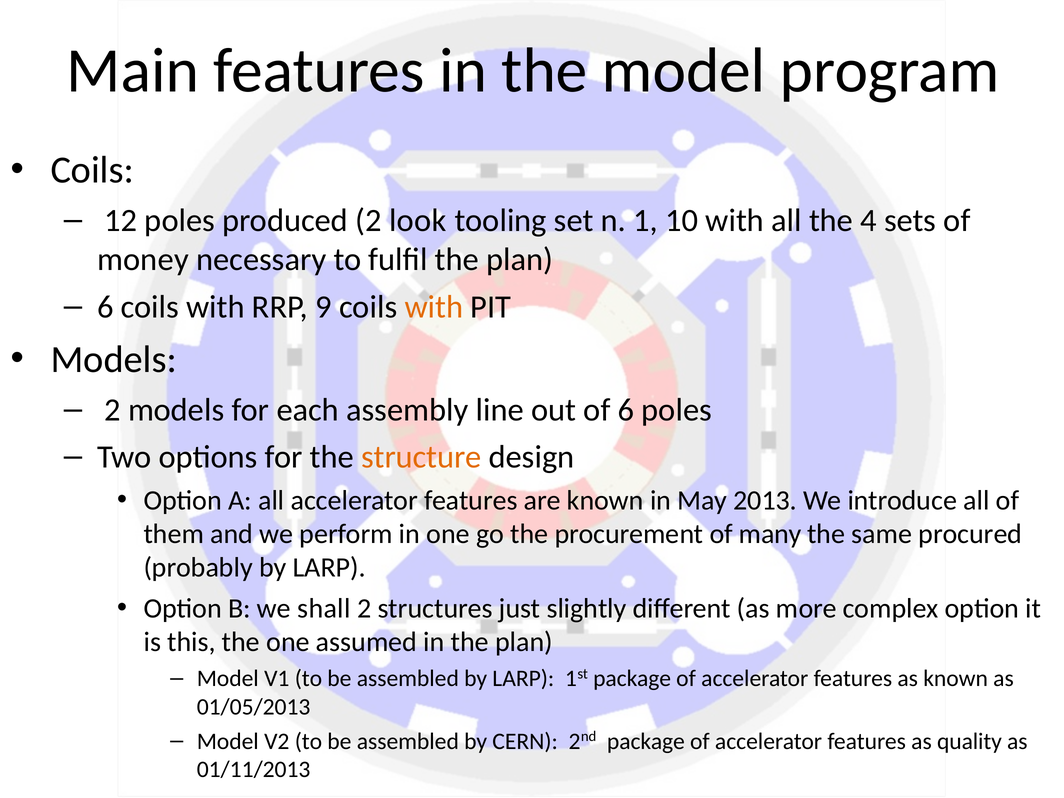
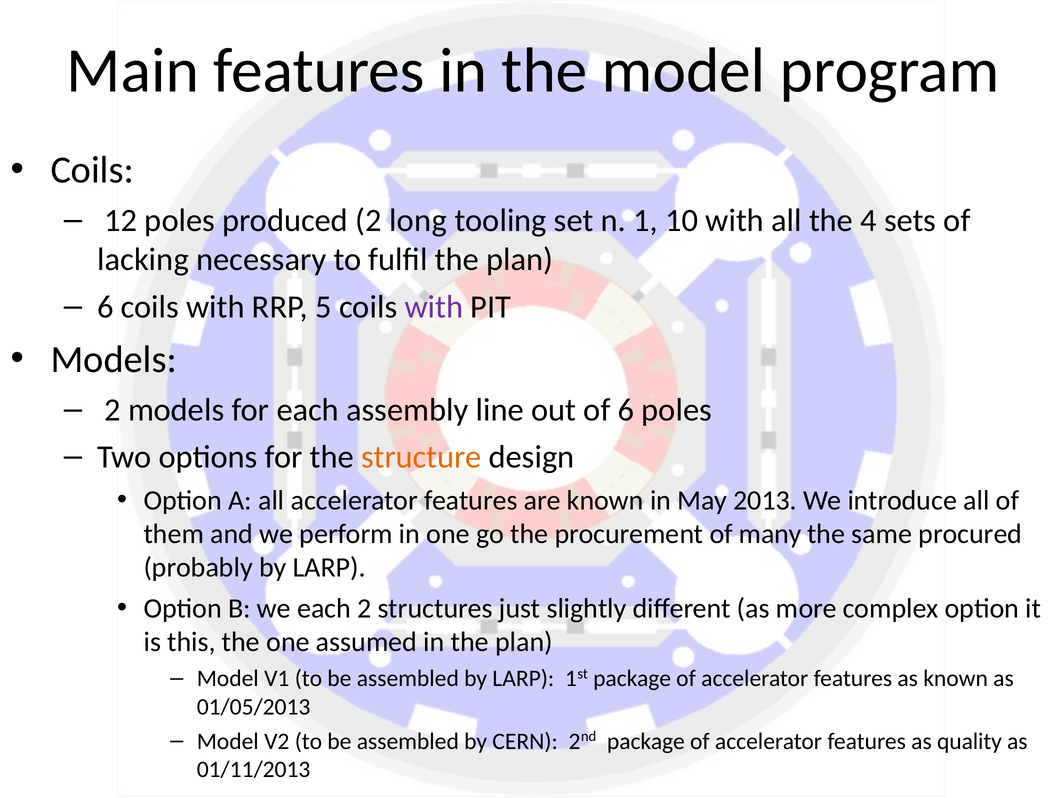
look: look -> long
money: money -> lacking
9: 9 -> 5
with at (434, 307) colour: orange -> purple
we shall: shall -> each
